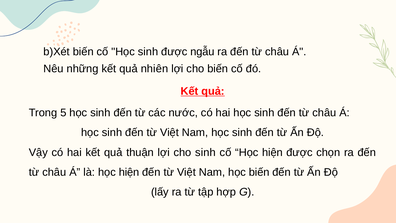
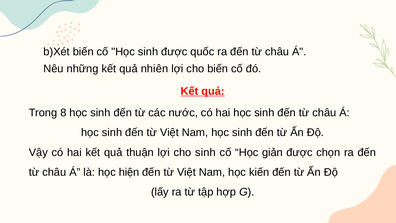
ngẫu: ngẫu -> quốc
5: 5 -> 8
cố Học hiện: hiện -> giản
học biến: biến -> kiến
